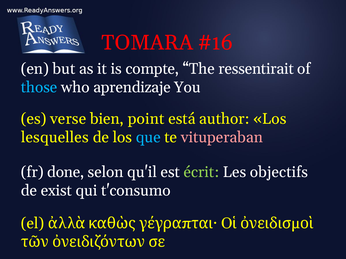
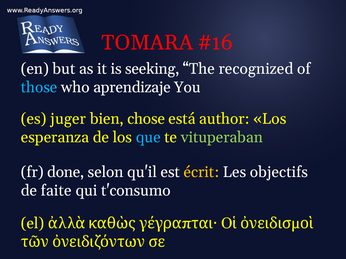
compte: compte -> seeking
ressentirait: ressentirait -> recognized
verse: verse -> juger
point: point -> chose
lesquelles: lesquelles -> esperanza
vituperaban colour: pink -> light green
écrit colour: light green -> yellow
exist: exist -> faite
